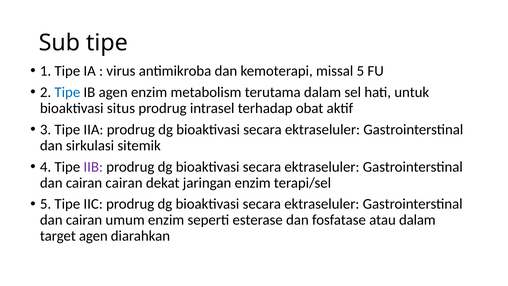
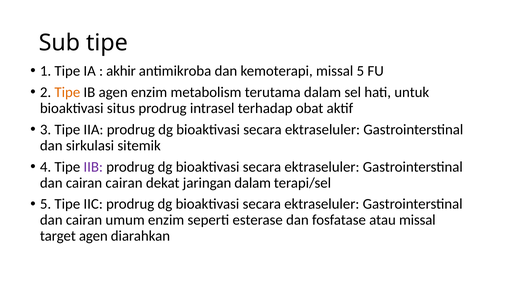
virus: virus -> akhir
Tipe at (67, 92) colour: blue -> orange
jaringan enzim: enzim -> dalam
atau dalam: dalam -> missal
